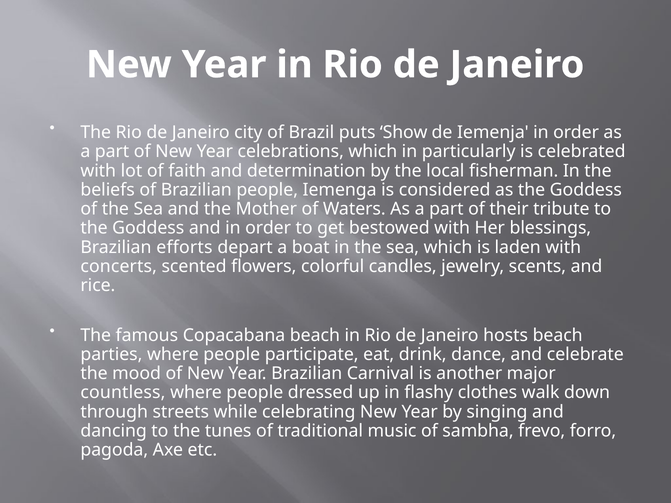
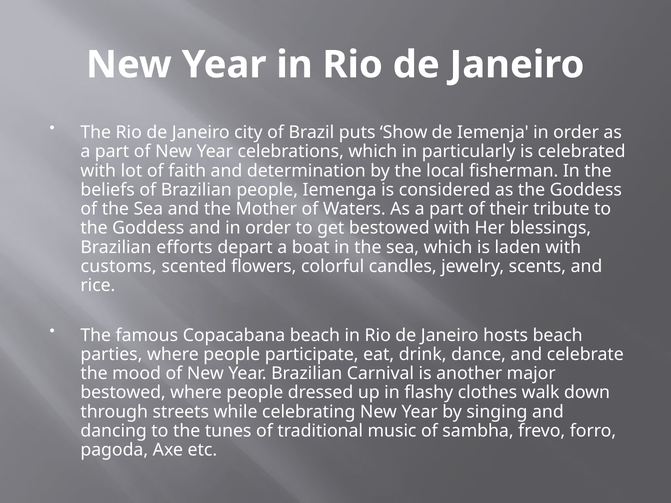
concerts: concerts -> customs
countless at (123, 393): countless -> bestowed
